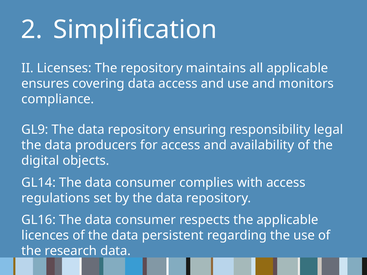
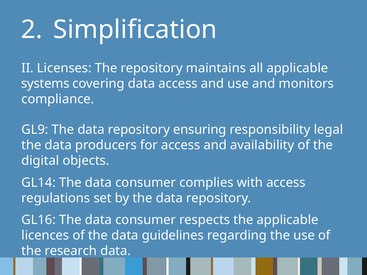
ensures: ensures -> systems
persistent: persistent -> guidelines
